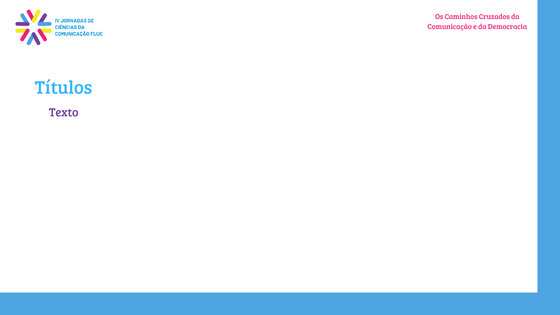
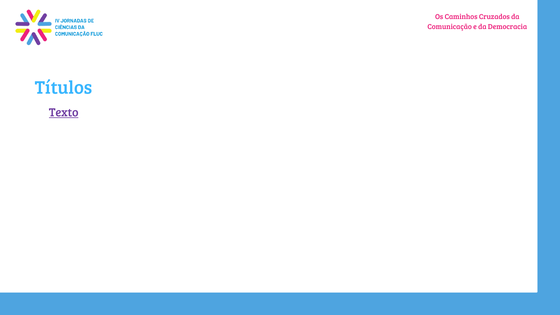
Texto underline: none -> present
